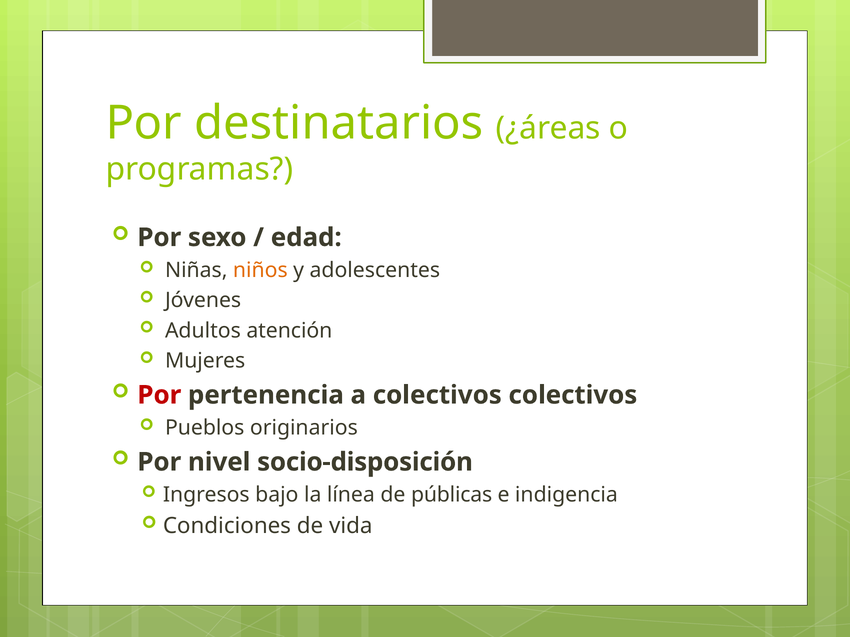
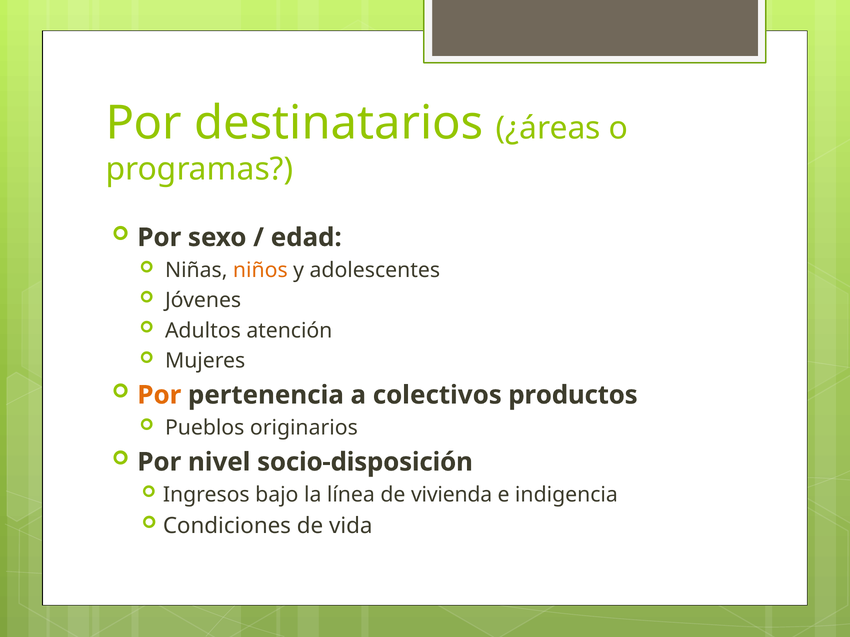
Por at (159, 395) colour: red -> orange
colectivos colectivos: colectivos -> productos
públicas: públicas -> vivienda
